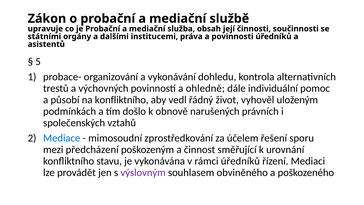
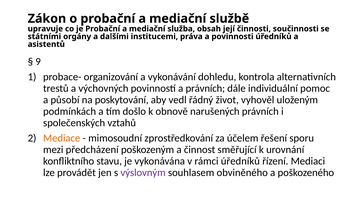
5: 5 -> 9
a ohledně: ohledně -> právních
na konfliktního: konfliktního -> poskytování
Mediace colour: blue -> orange
